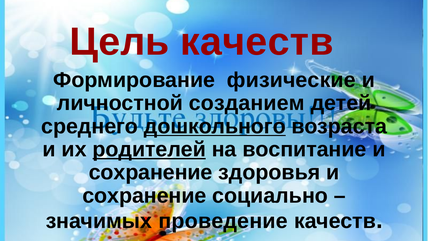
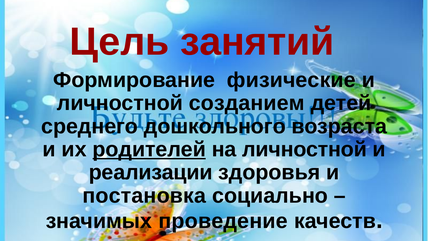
Цель качеств: качеств -> занятий
дошкольного underline: present -> none
на воспитание: воспитание -> личностной
сохранение at (151, 172): сохранение -> реализации
сохранение at (144, 196): сохранение -> постановка
